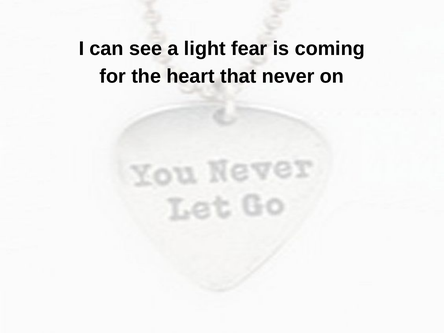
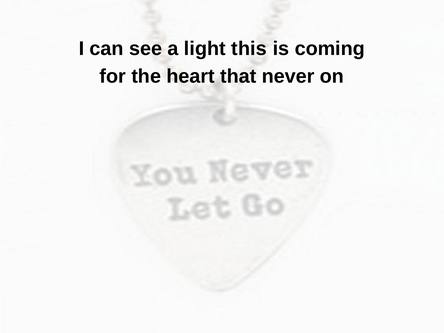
fear: fear -> this
